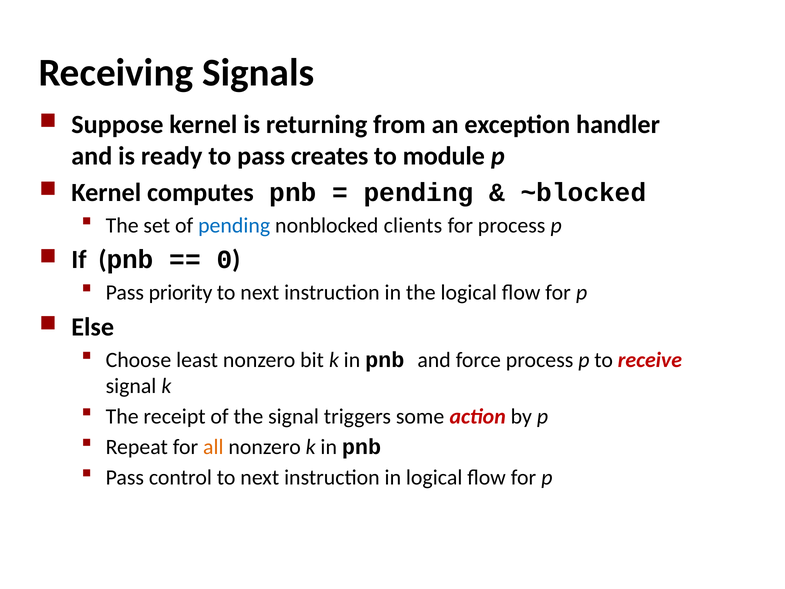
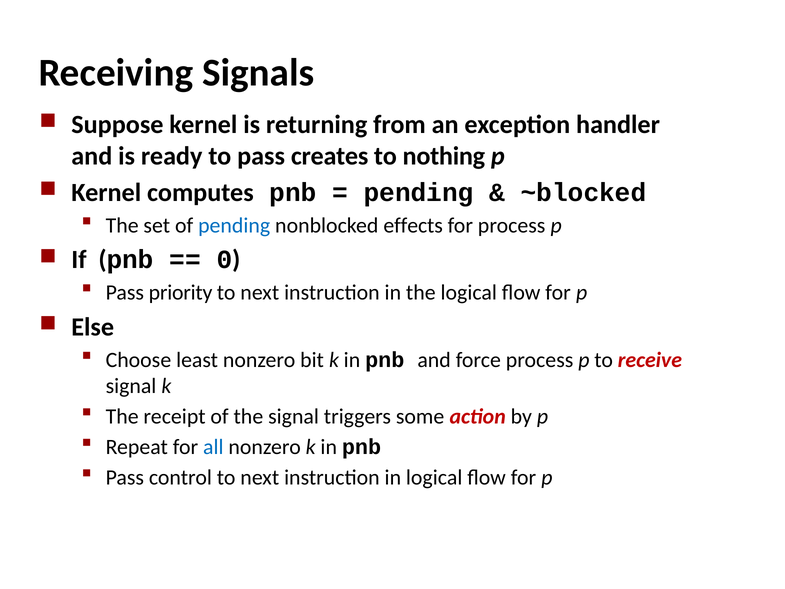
module: module -> nothing
clients: clients -> effects
all colour: orange -> blue
